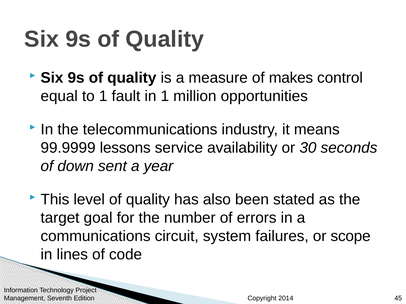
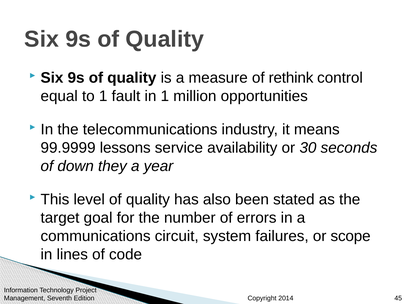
makes: makes -> rethink
sent: sent -> they
